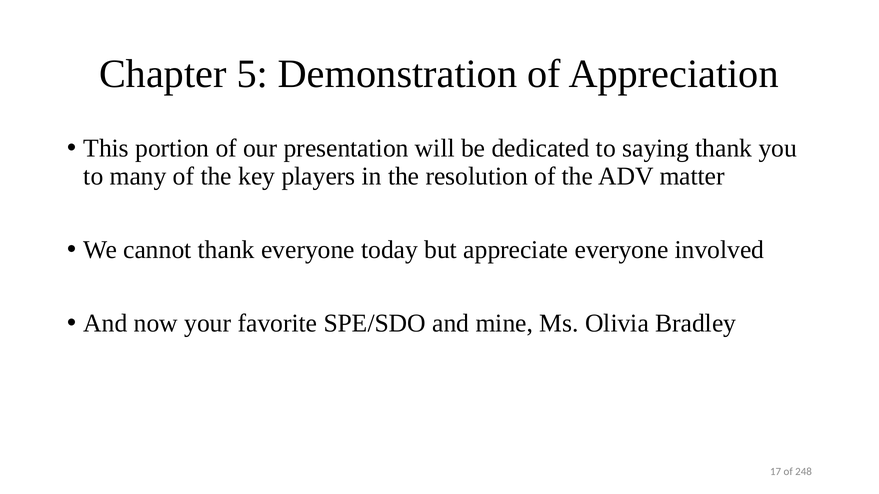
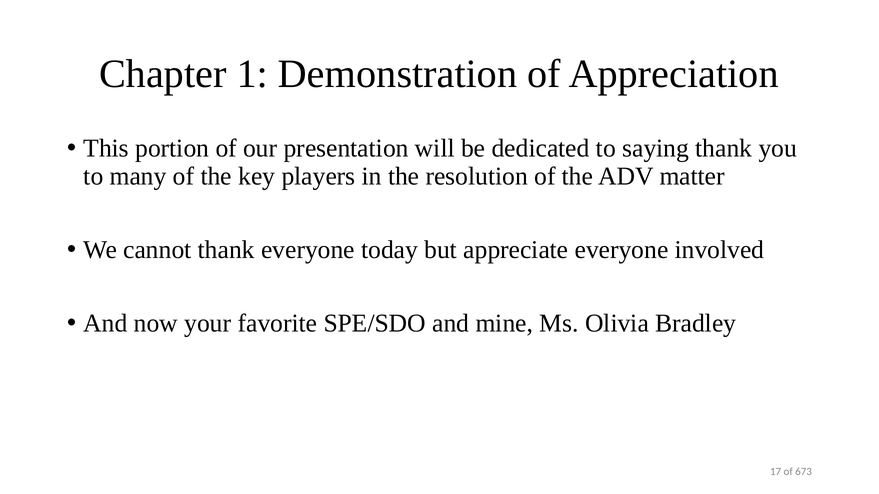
5: 5 -> 1
248: 248 -> 673
